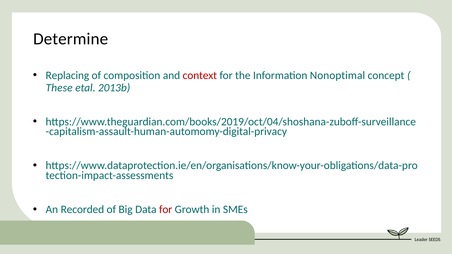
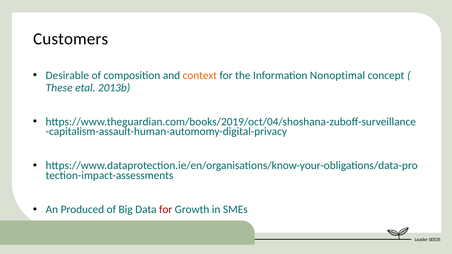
Determine: Determine -> Customers
Replacing: Replacing -> Desirable
context colour: red -> orange
Recorded: Recorded -> Produced
